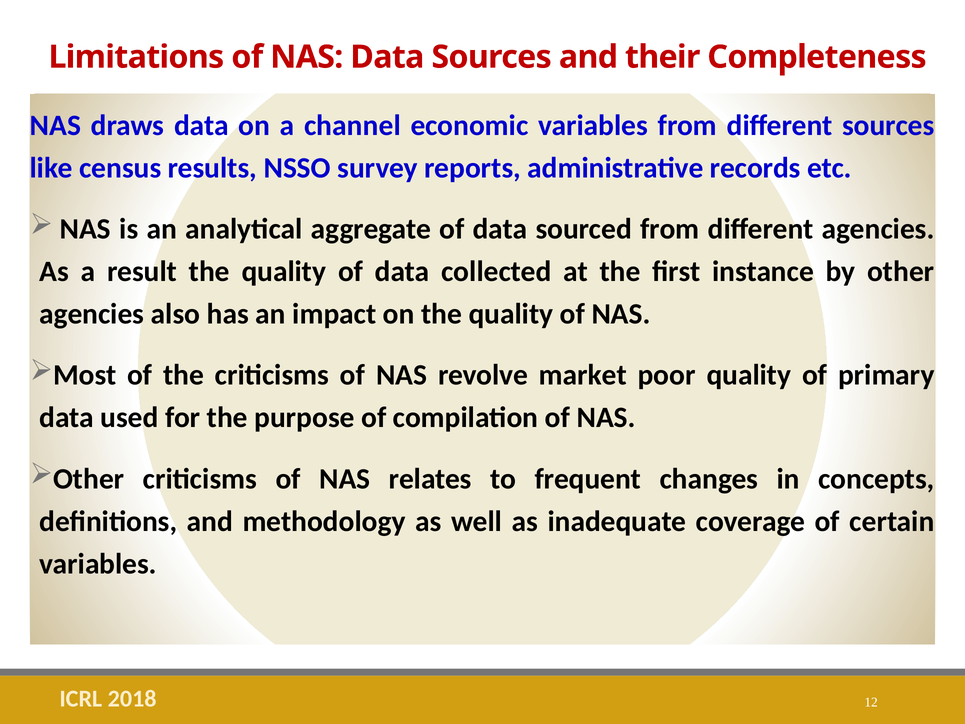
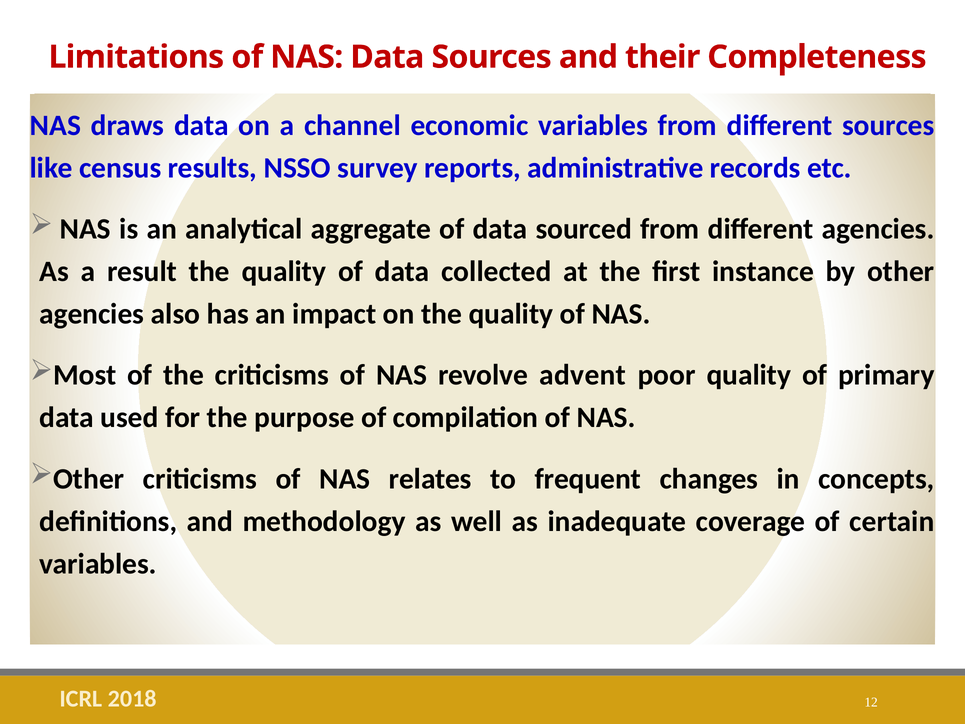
market: market -> advent
